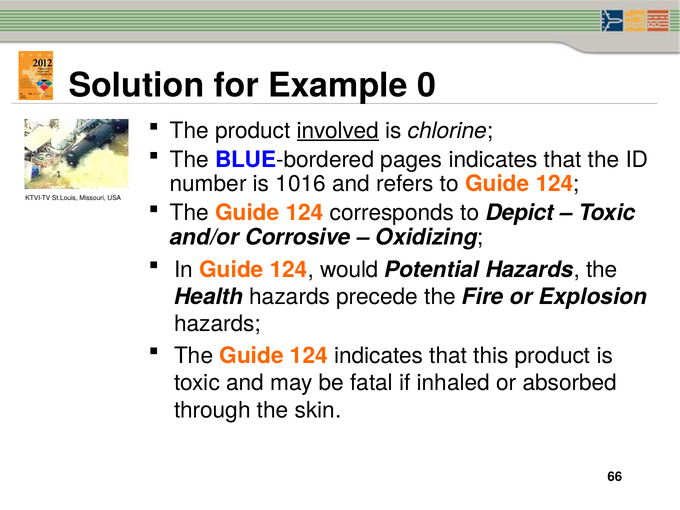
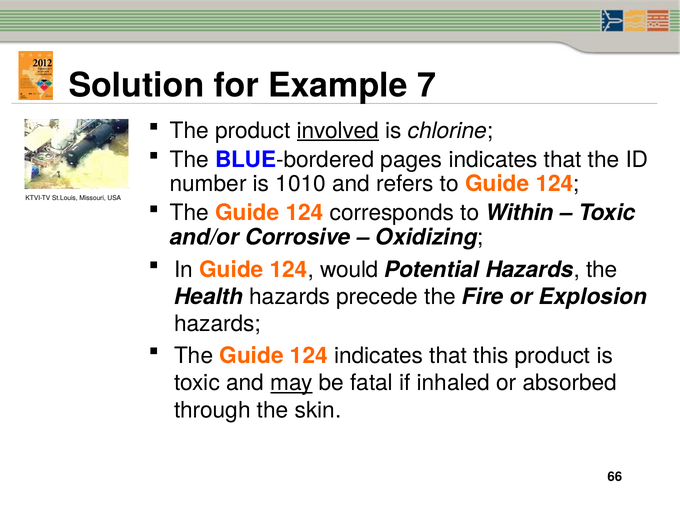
0: 0 -> 7
1016: 1016 -> 1010
Depict: Depict -> Within
may underline: none -> present
